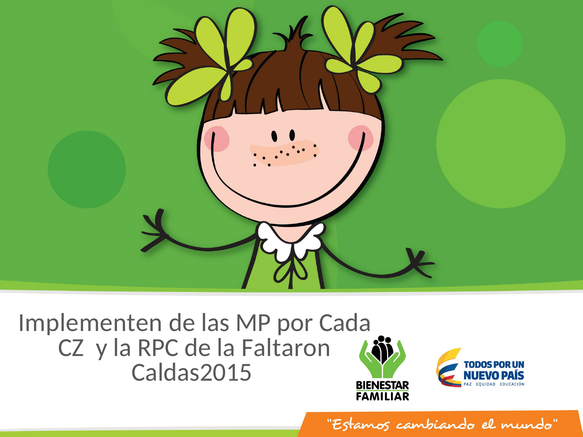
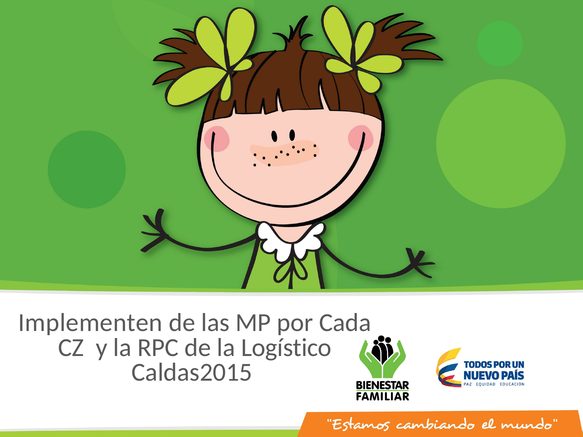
Faltaron: Faltaron -> Logístico
